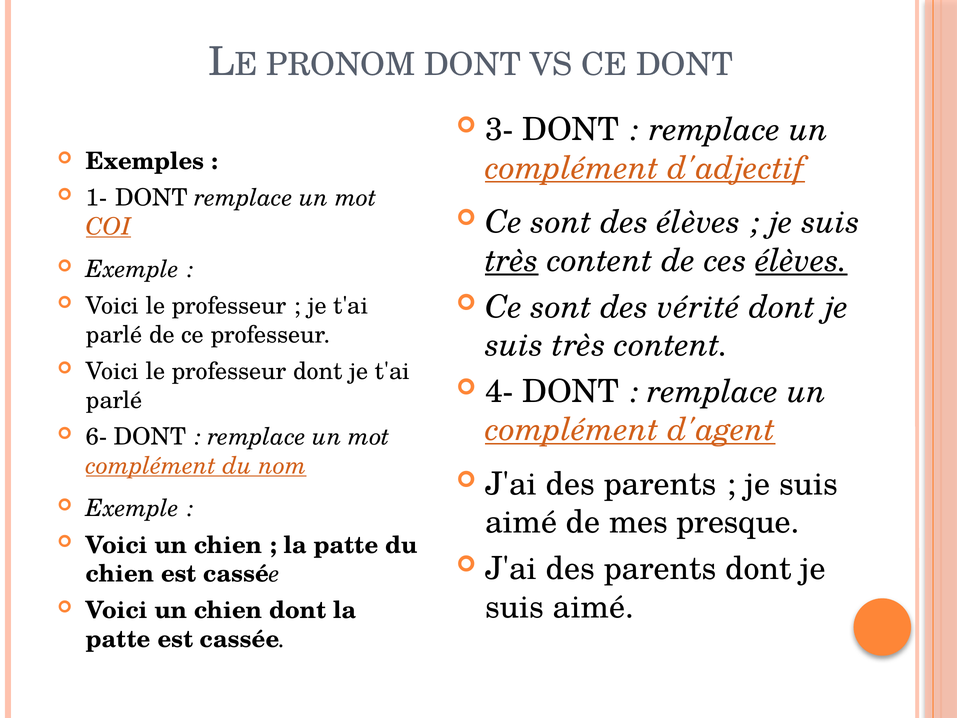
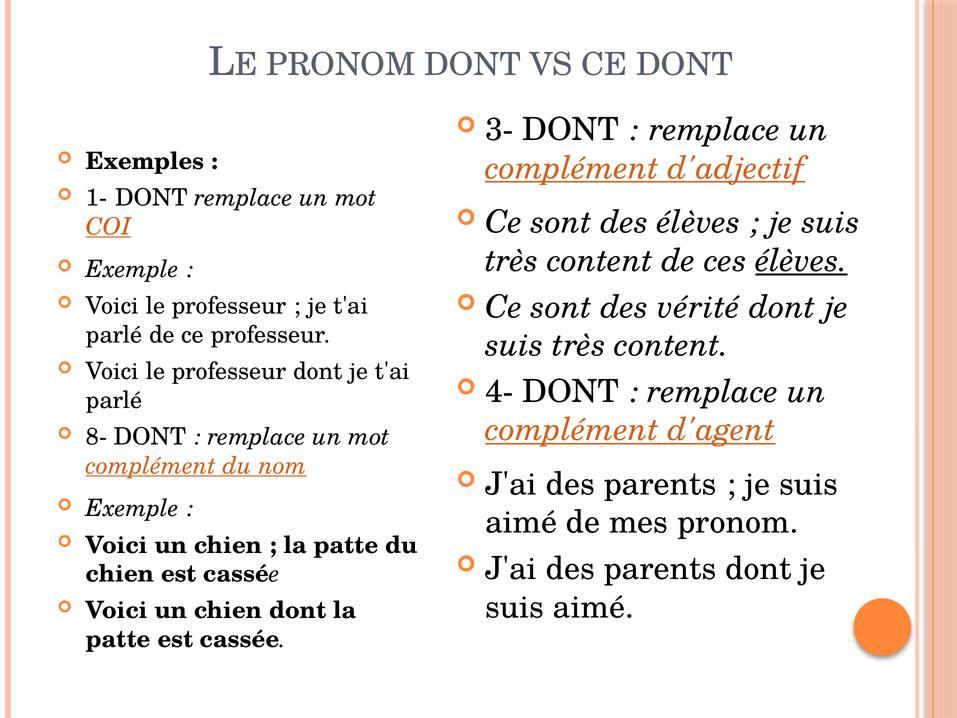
très at (512, 261) underline: present -> none
6-: 6- -> 8-
mes presque: presque -> pronom
